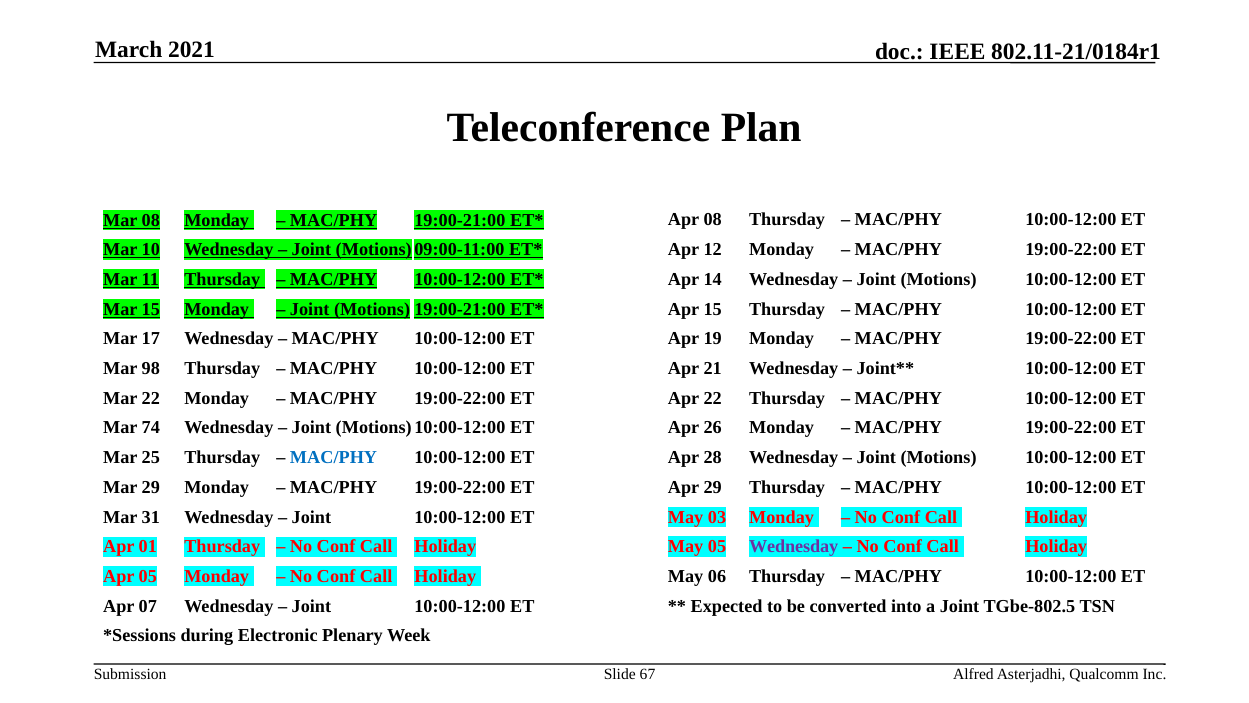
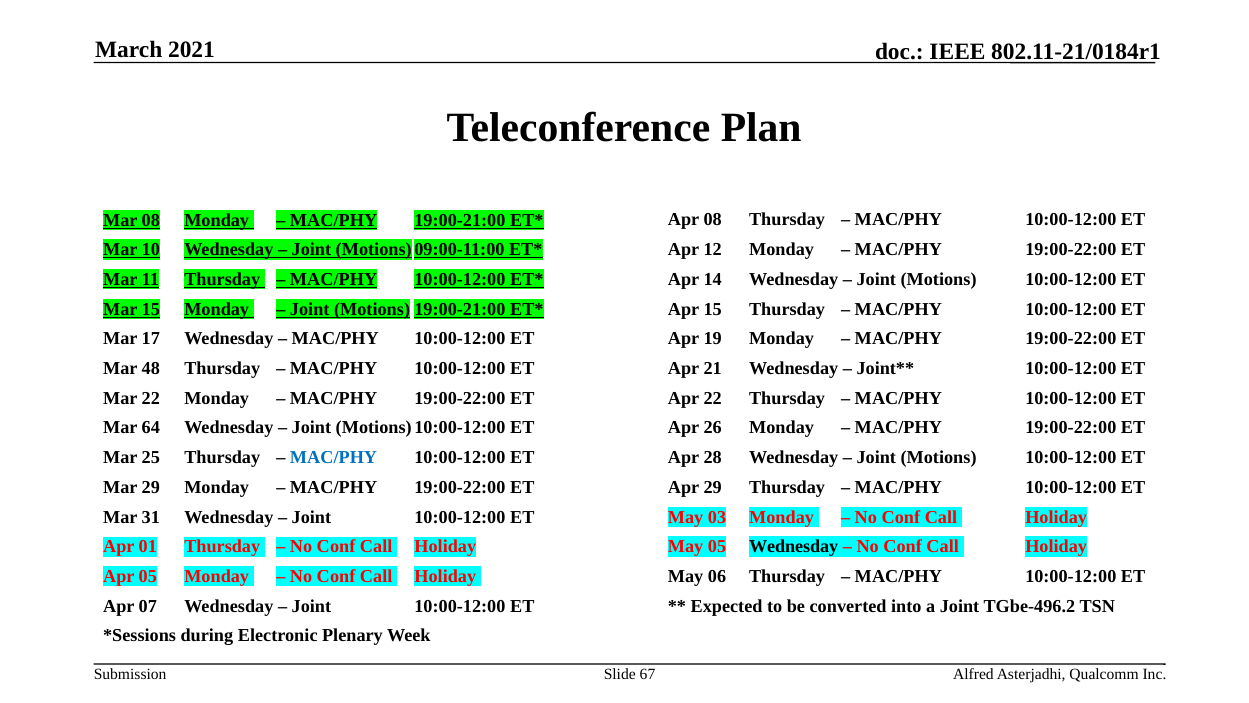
98: 98 -> 48
74: 74 -> 64
Wednesday at (794, 546) colour: purple -> black
TGbe-802.5: TGbe-802.5 -> TGbe-496.2
